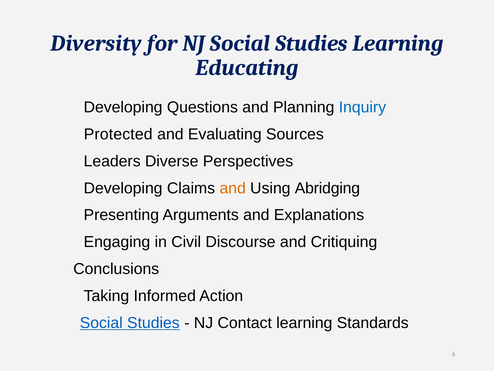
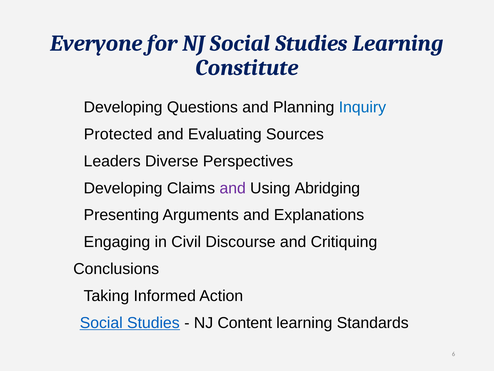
Diversity: Diversity -> Everyone
Educating: Educating -> Constitute
and at (233, 188) colour: orange -> purple
Contact: Contact -> Content
